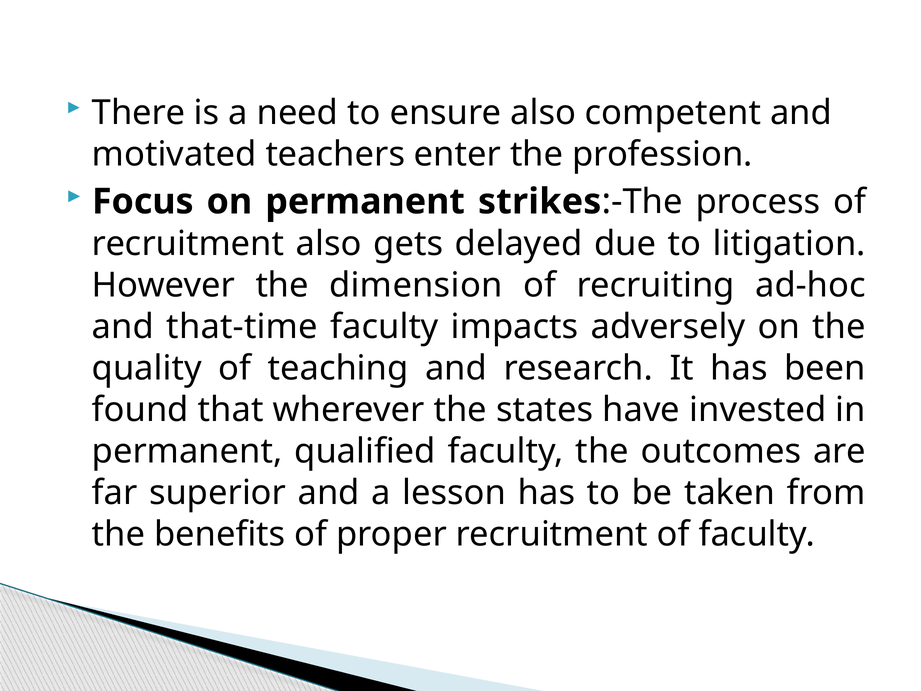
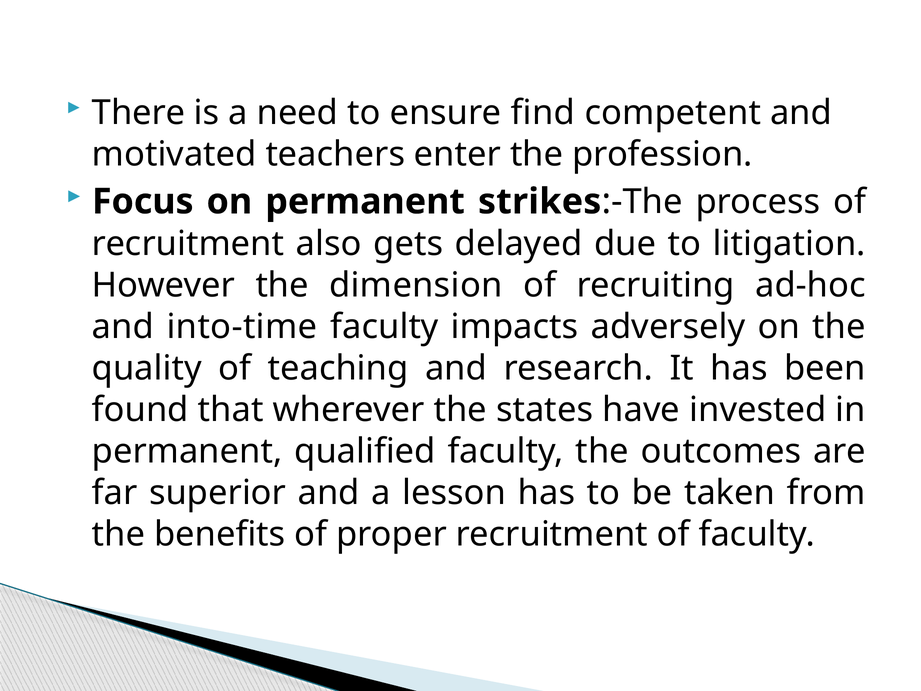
ensure also: also -> find
that-time: that-time -> into-time
